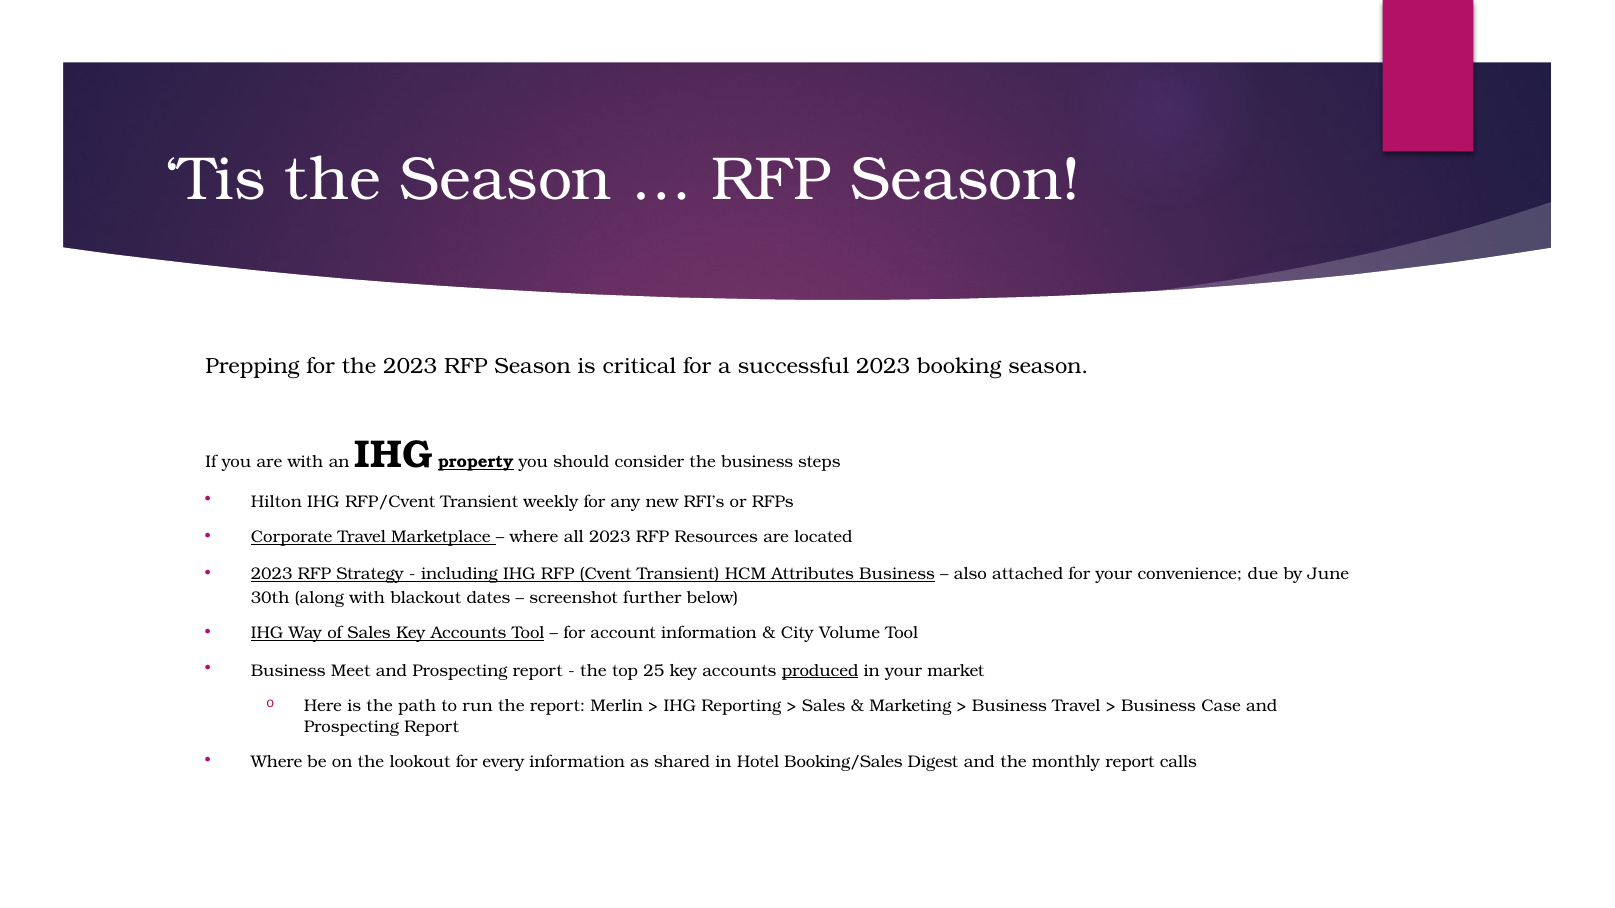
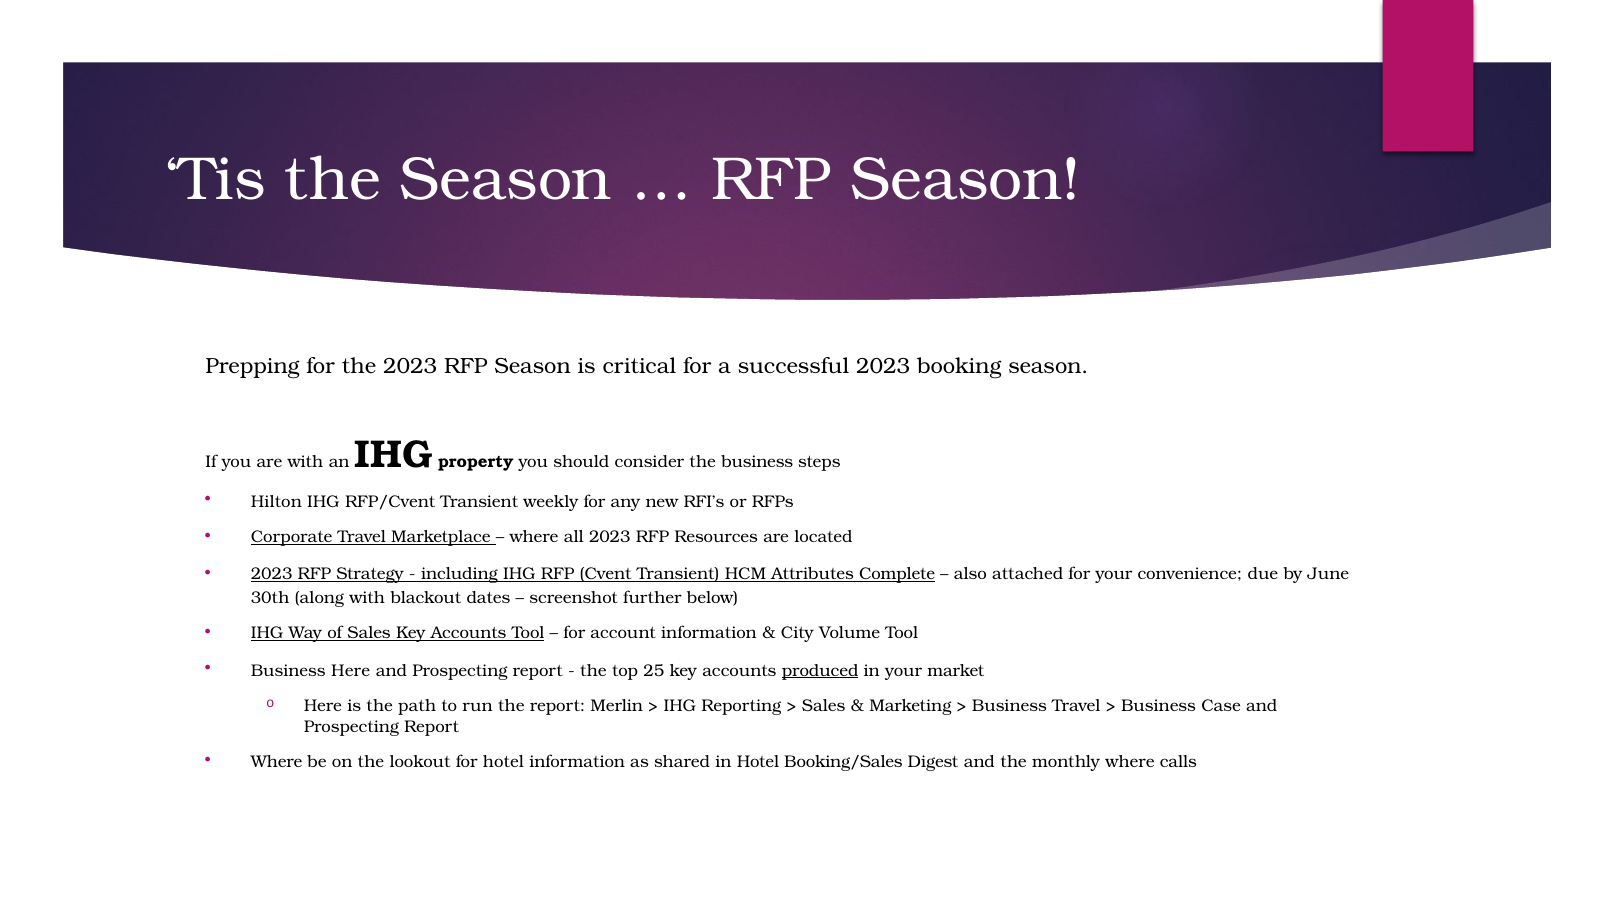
property underline: present -> none
Attributes Business: Business -> Complete
Business Meet: Meet -> Here
for every: every -> hotel
monthly report: report -> where
